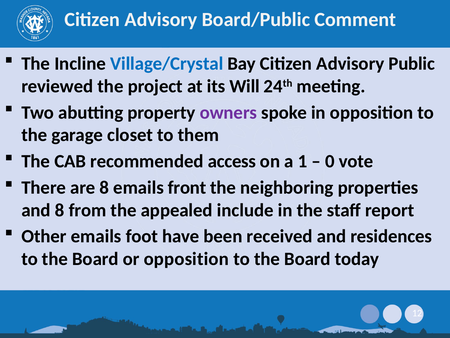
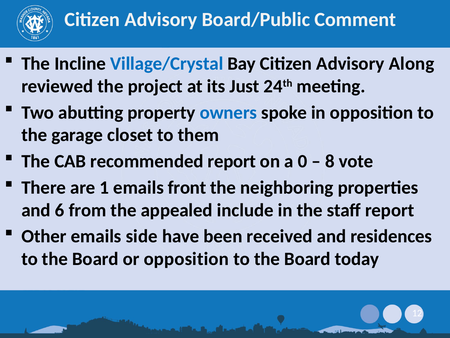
Public: Public -> Along
Will: Will -> Just
owners colour: purple -> blue
recommended access: access -> report
1: 1 -> 0
0: 0 -> 8
are 8: 8 -> 1
and 8: 8 -> 6
foot: foot -> side
